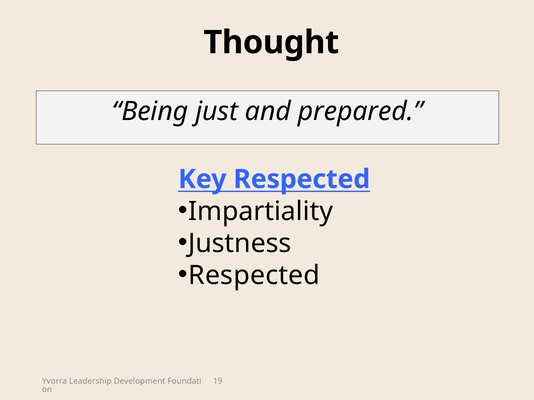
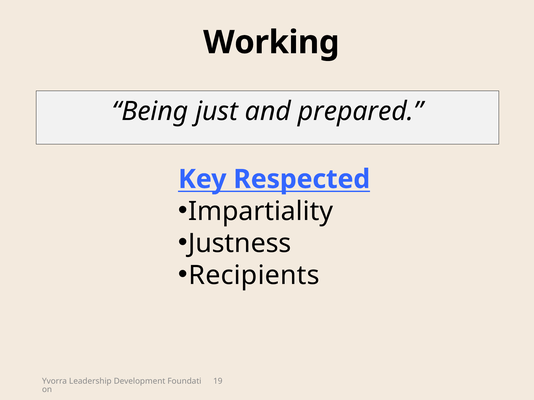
Thought: Thought -> Working
Respected at (254, 276): Respected -> Recipients
